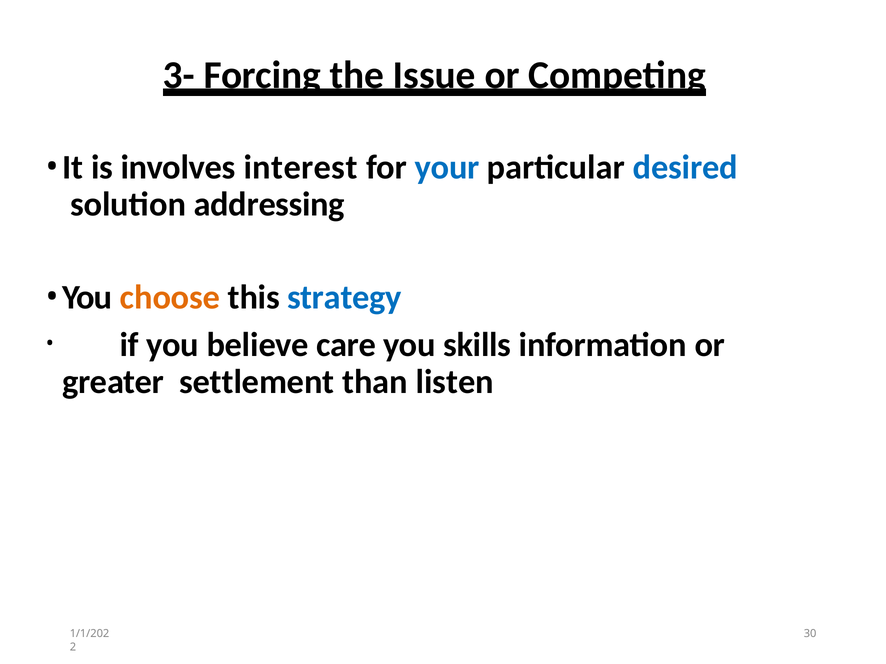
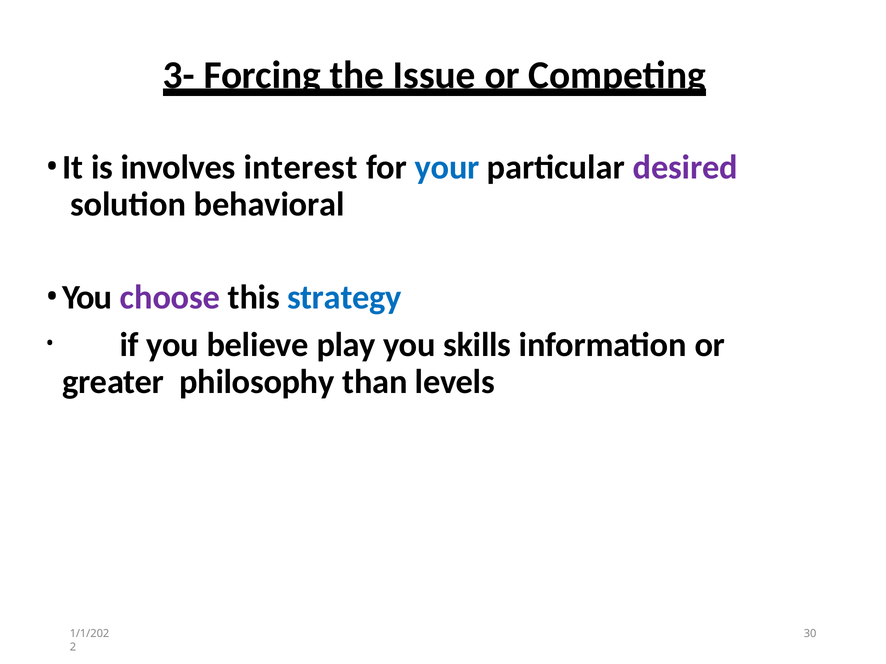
desired colour: blue -> purple
addressing: addressing -> behavioral
choose colour: orange -> purple
care: care -> play
settlement: settlement -> philosophy
listen: listen -> levels
